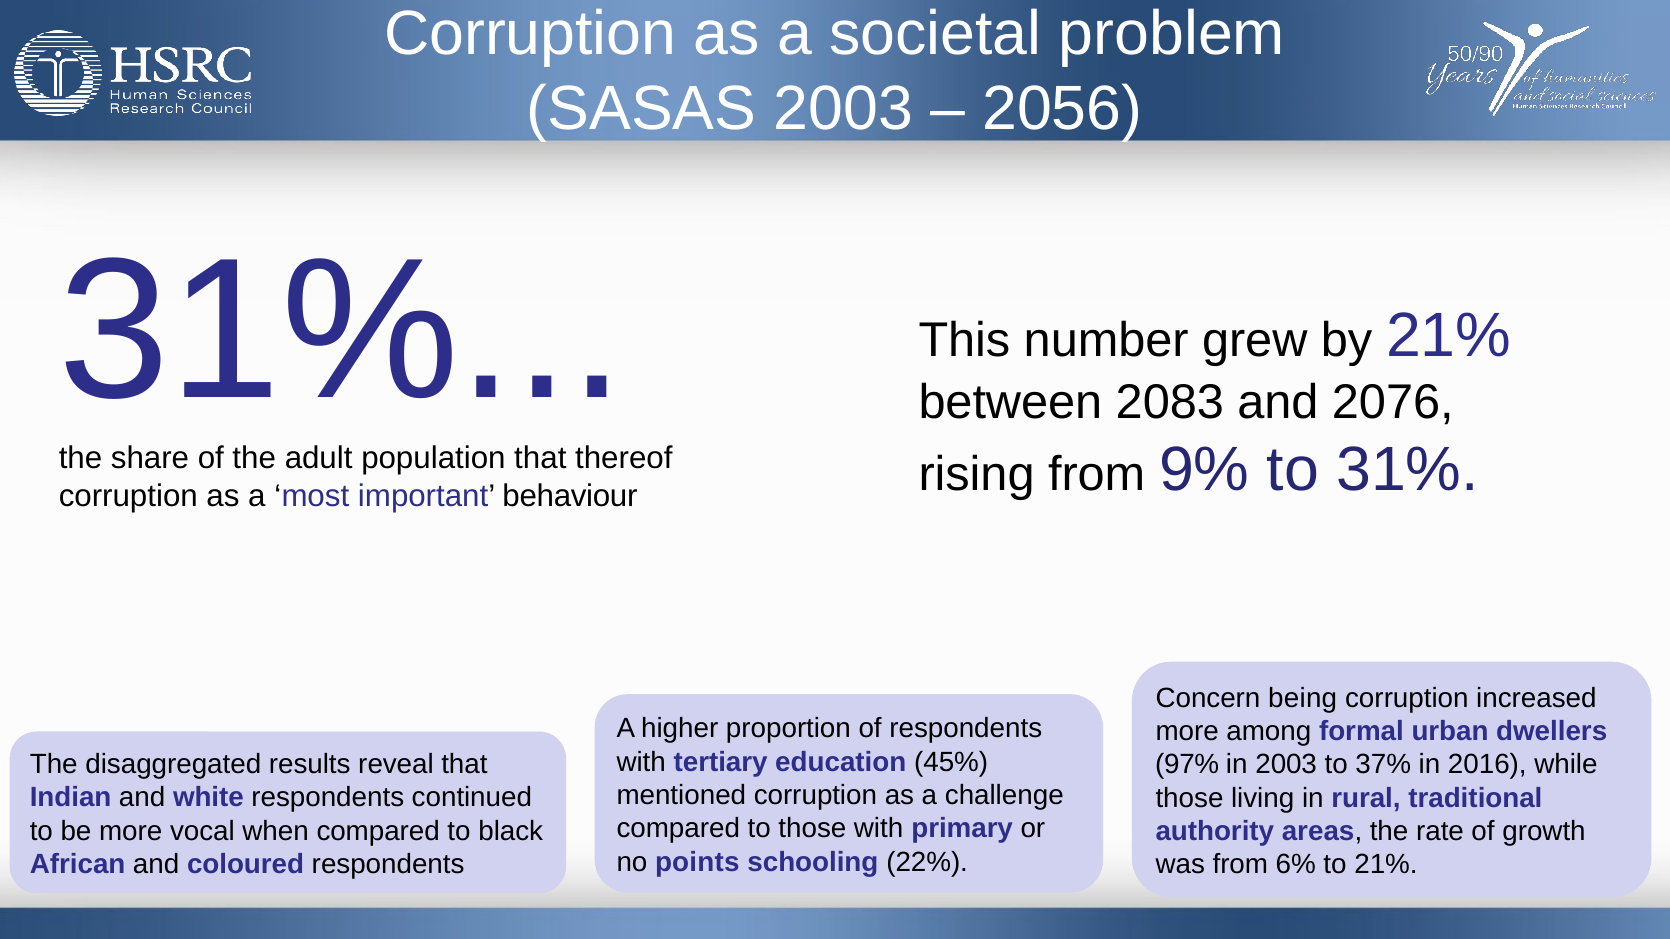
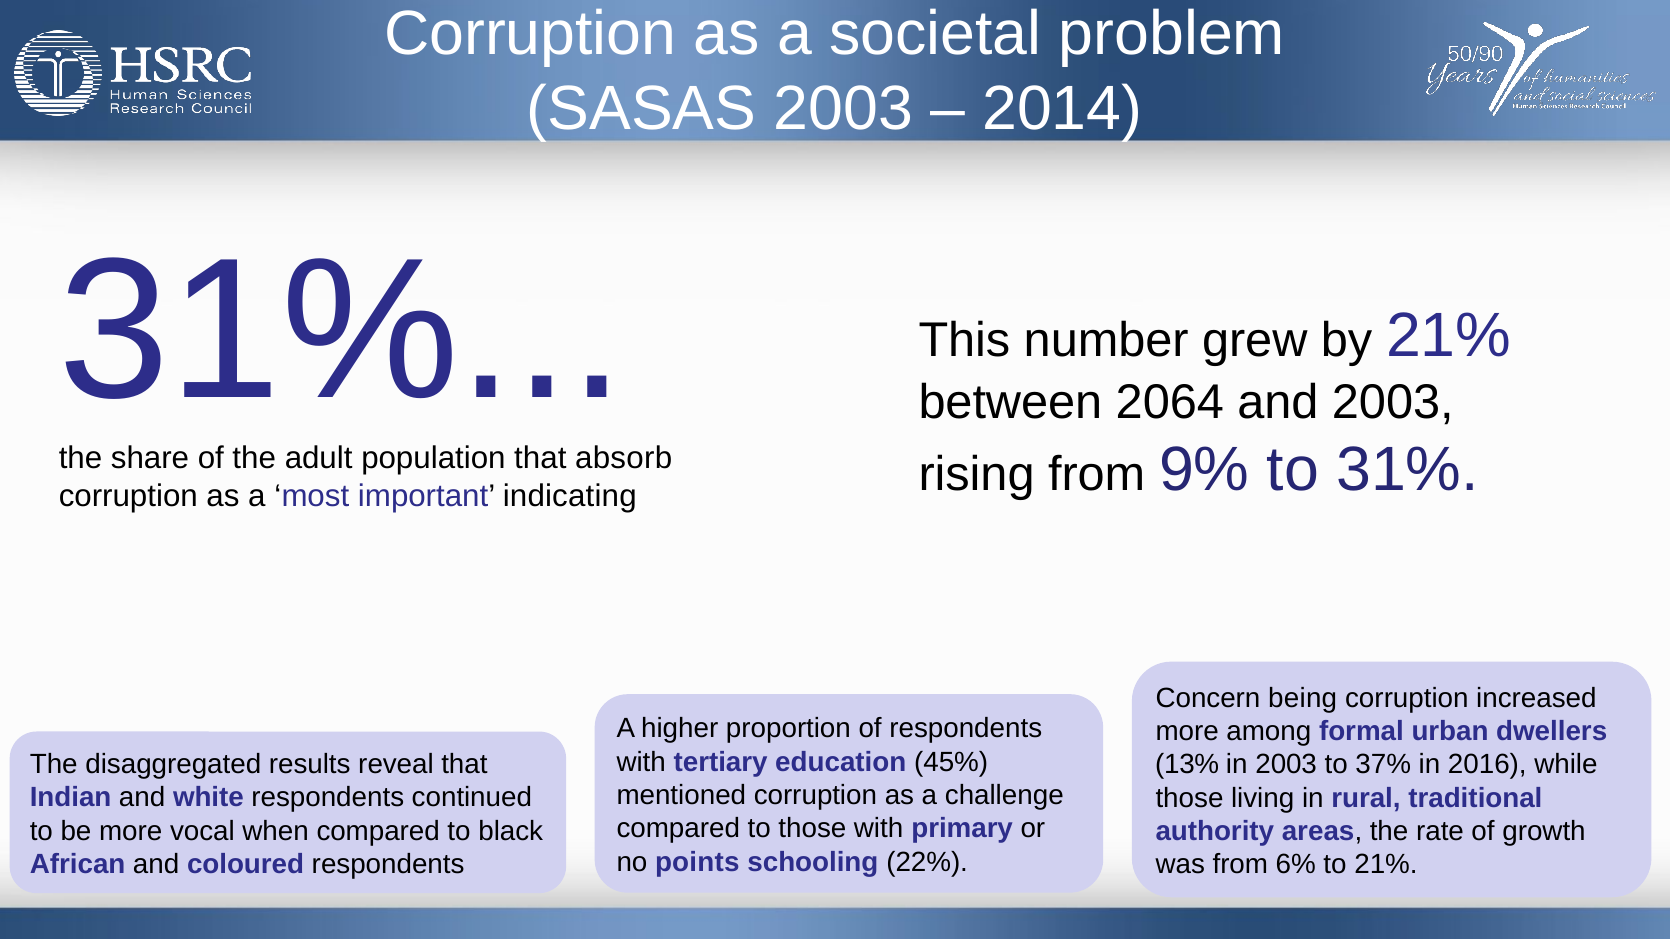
2056: 2056 -> 2014
2083: 2083 -> 2064
and 2076: 2076 -> 2003
thereof: thereof -> absorb
behaviour: behaviour -> indicating
97%: 97% -> 13%
